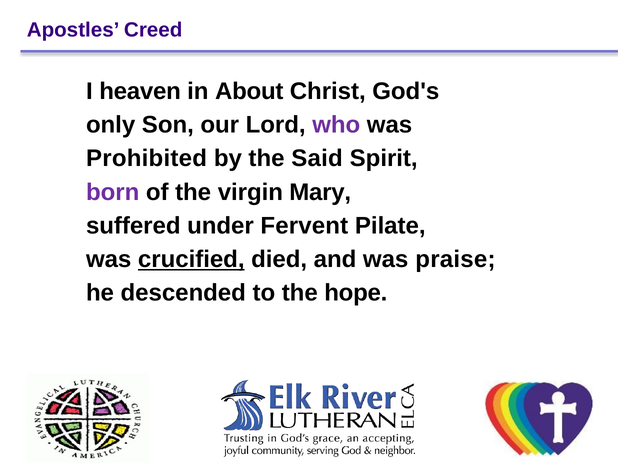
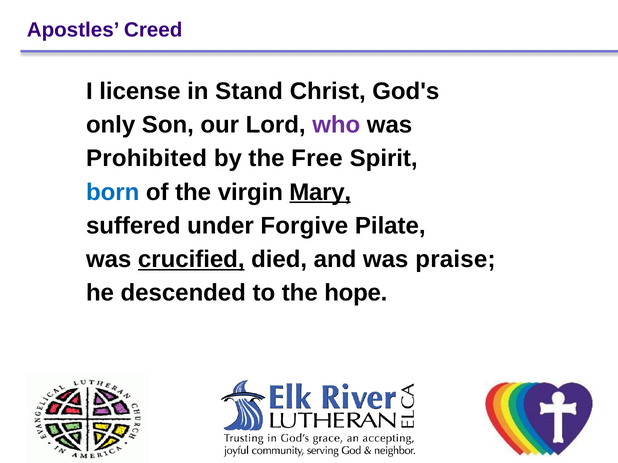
heaven: heaven -> license
About: About -> Stand
Said: Said -> Free
born colour: purple -> blue
Mary underline: none -> present
Fervent: Fervent -> Forgive
